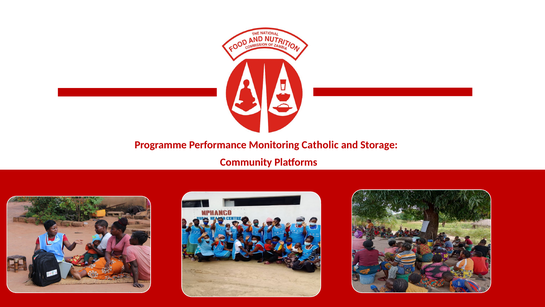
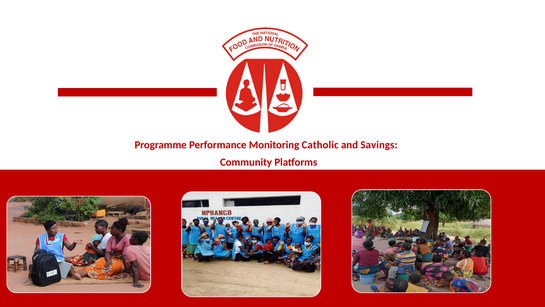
Storage: Storage -> Savings
